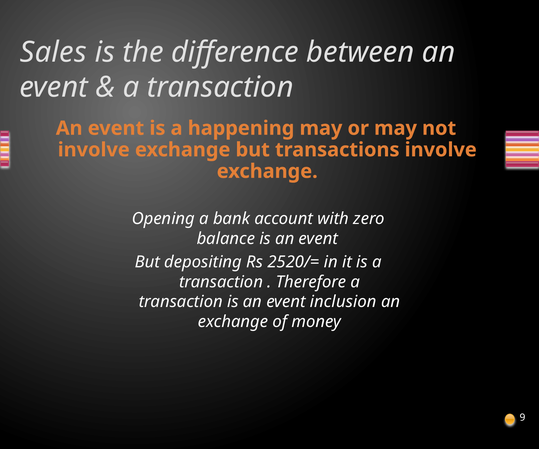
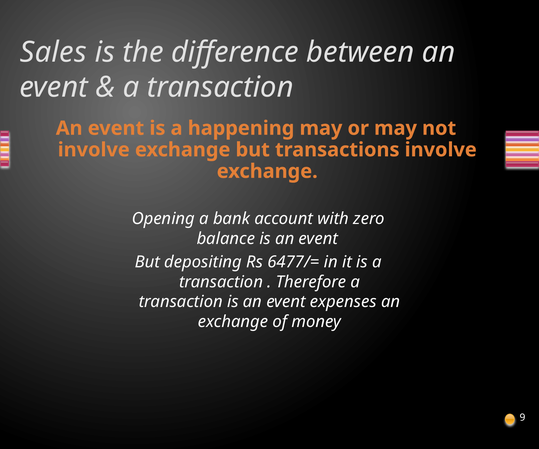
2520/=: 2520/= -> 6477/=
inclusion: inclusion -> expenses
